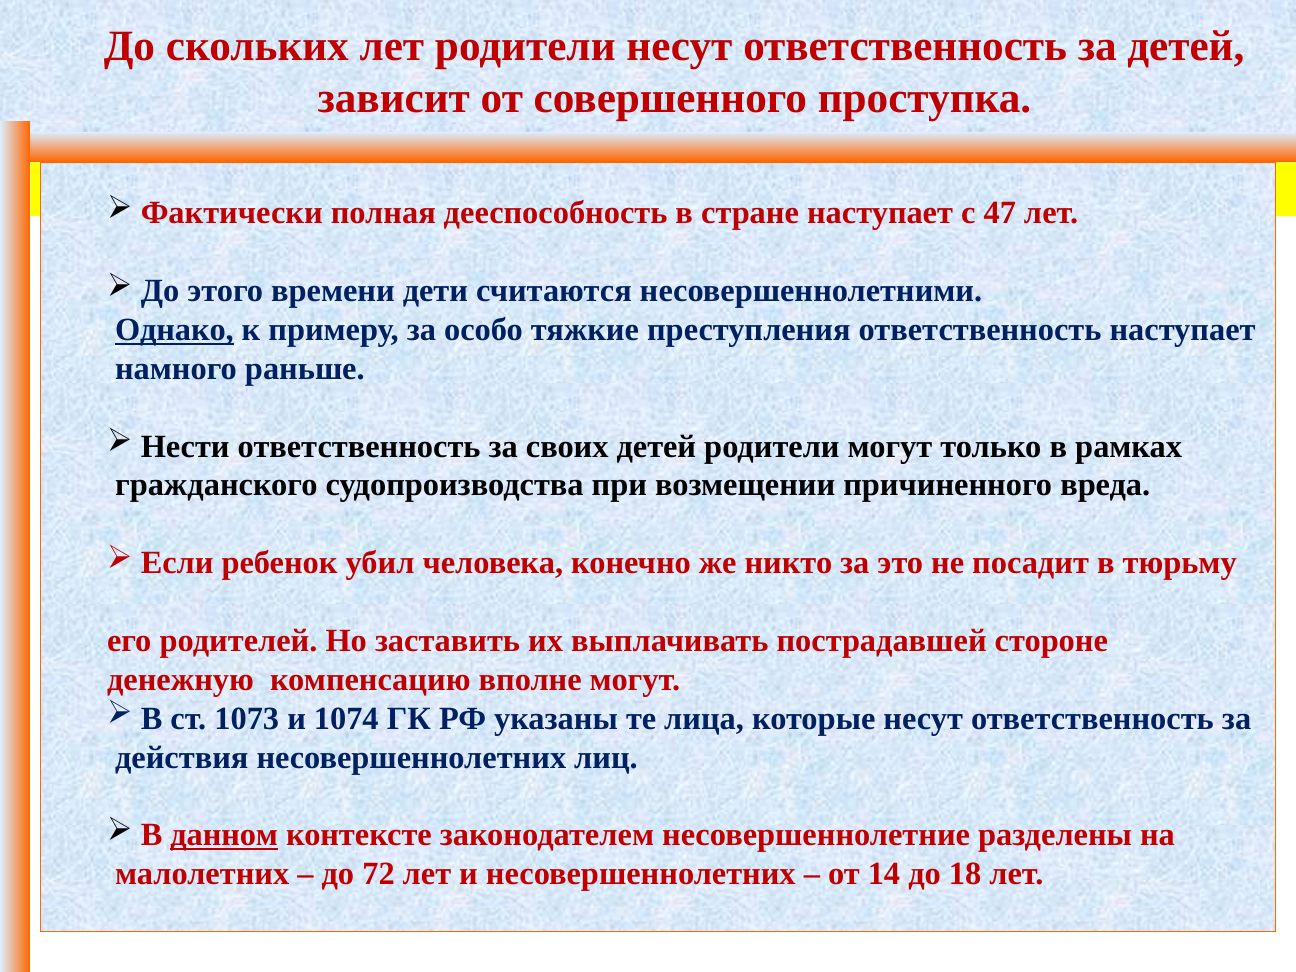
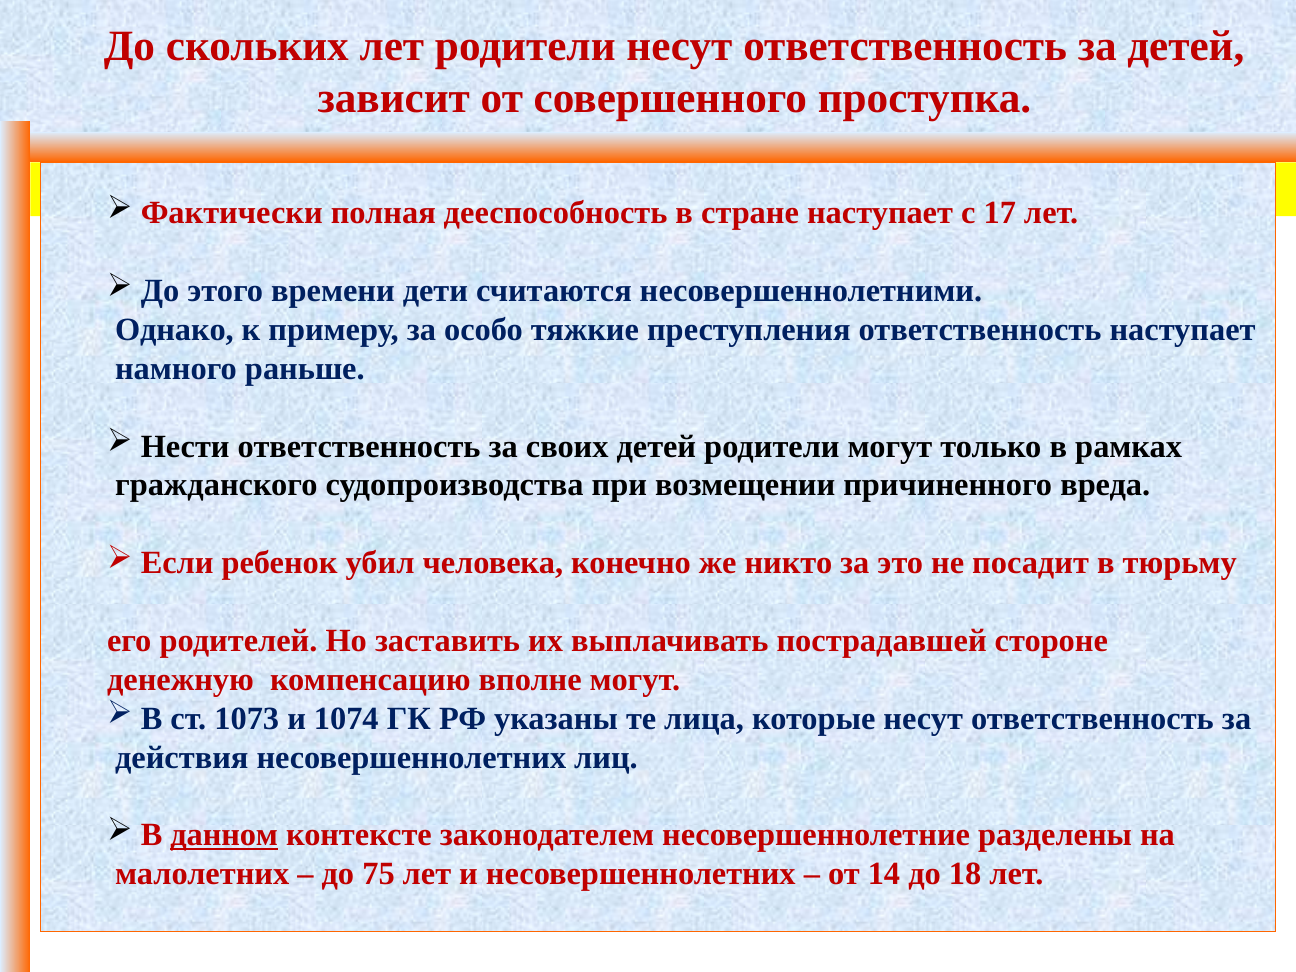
47: 47 -> 17
Однако underline: present -> none
72: 72 -> 75
